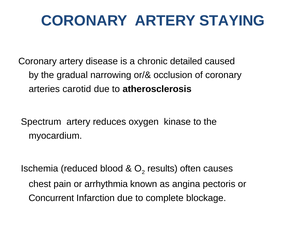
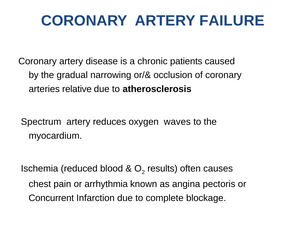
STAYING: STAYING -> FAILURE
detailed: detailed -> patients
carotid: carotid -> relative
kinase: kinase -> waves
